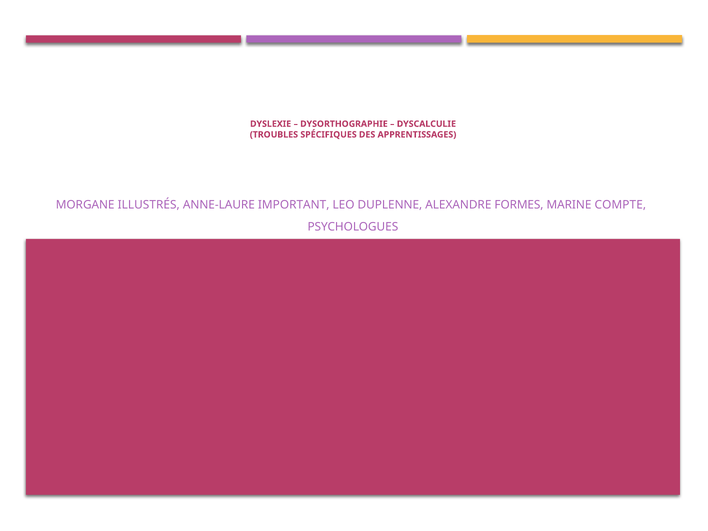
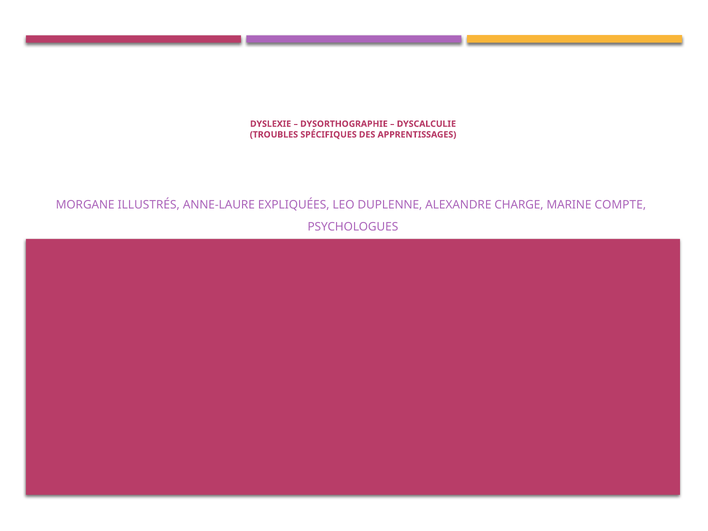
IMPORTANT: IMPORTANT -> EXPLIQUÉES
FORMES: FORMES -> CHARGE
